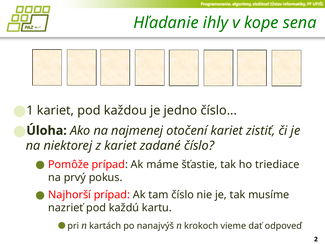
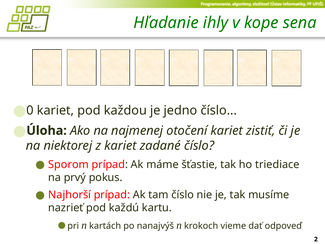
1: 1 -> 0
Pomôže: Pomôže -> Sporom
